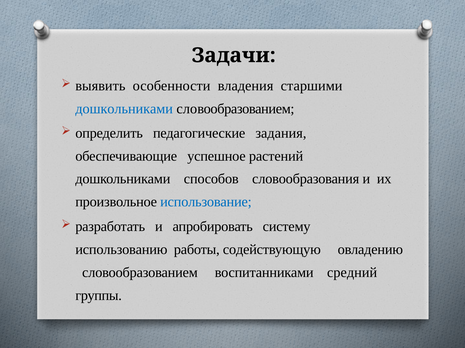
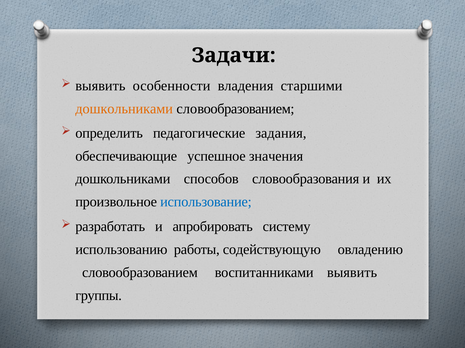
дошкольниками at (124, 109) colour: blue -> orange
растений: растений -> значения
воспитанниками средний: средний -> выявить
